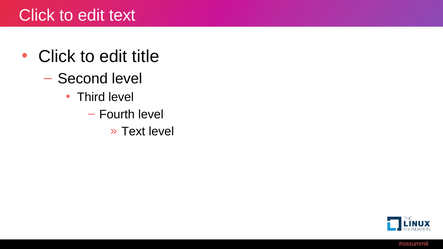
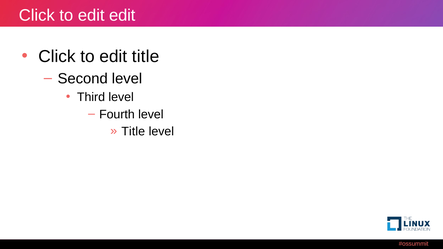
edit text: text -> edit
Text at (133, 132): Text -> Title
